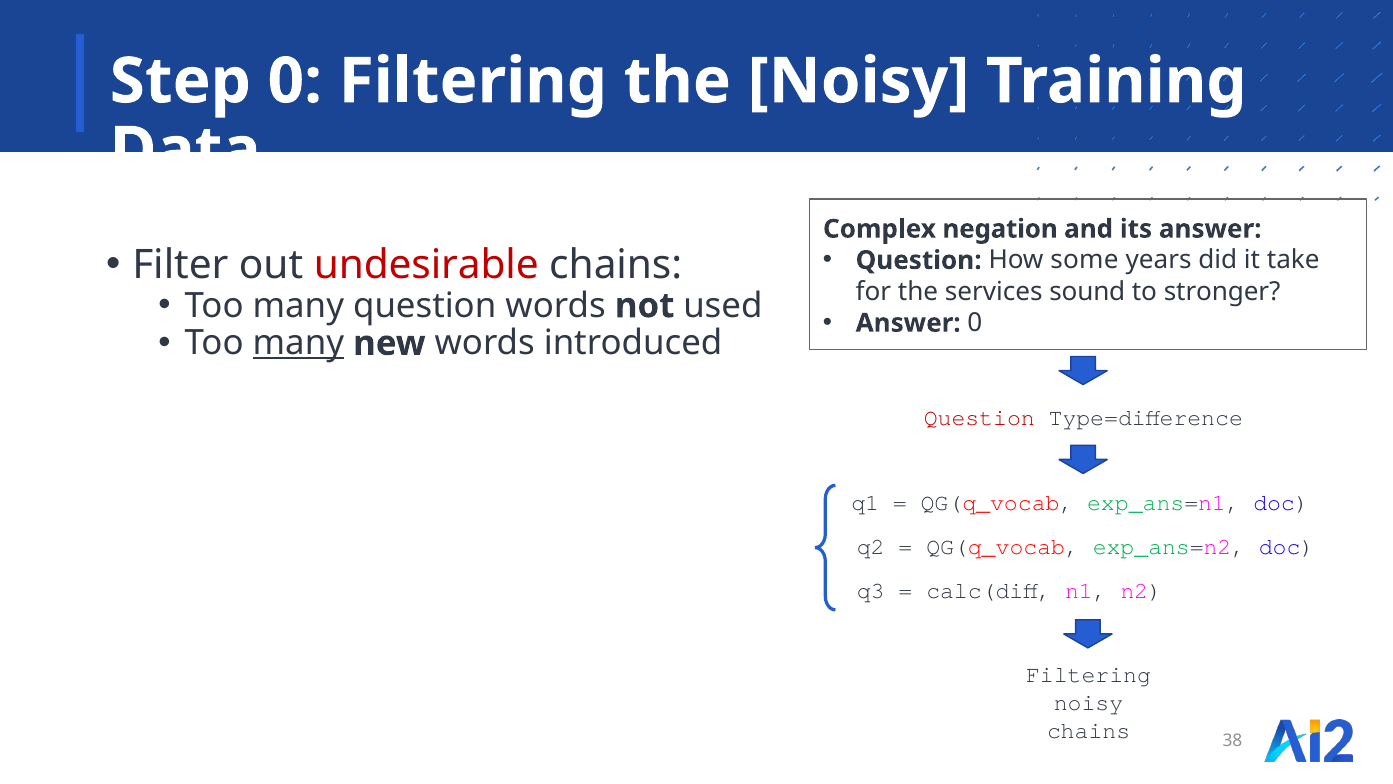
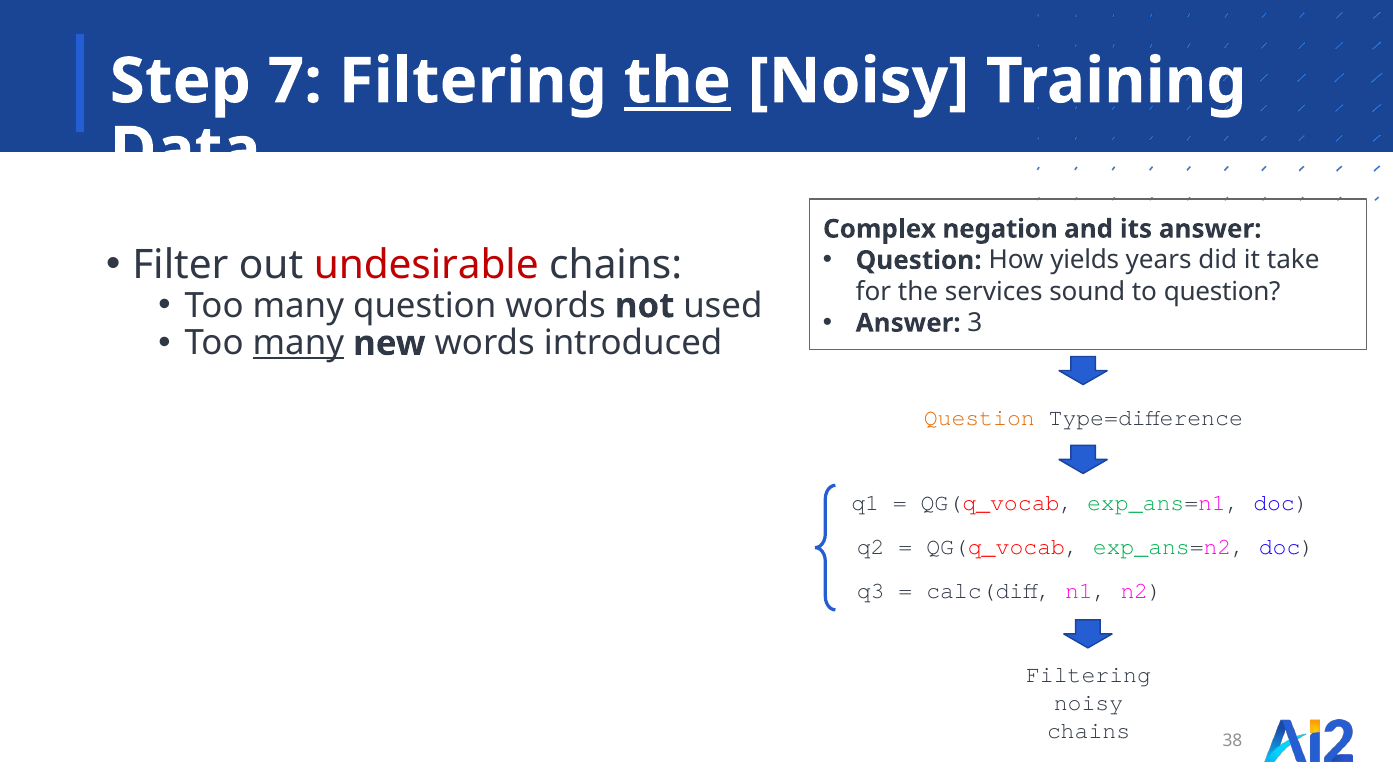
Step 0: 0 -> 7
the at (677, 81) underline: none -> present
some: some -> yields
to stronger: stronger -> question
Answer 0: 0 -> 3
Question at (979, 418) colour: red -> orange
